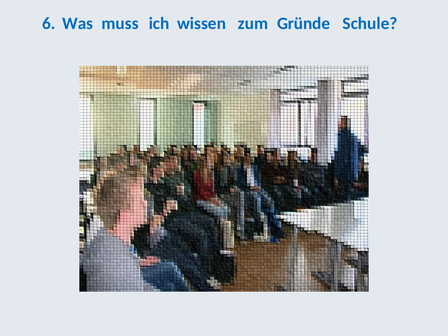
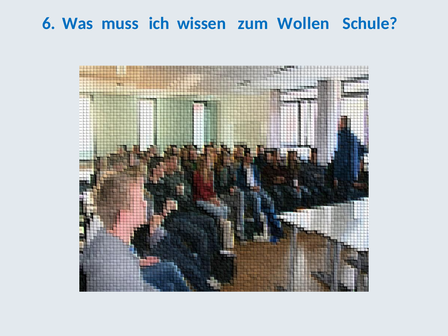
Gründe: Gründe -> Wollen
